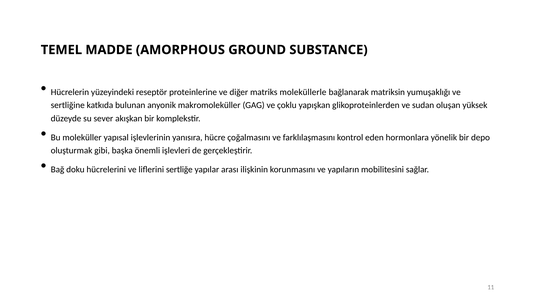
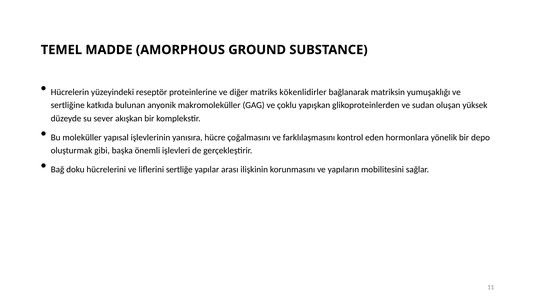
moleküllerle: moleküllerle -> kökenlidirler
